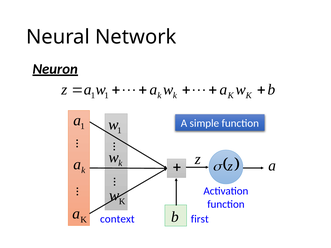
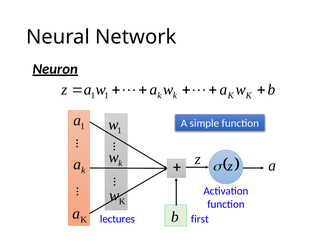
context: context -> lectures
